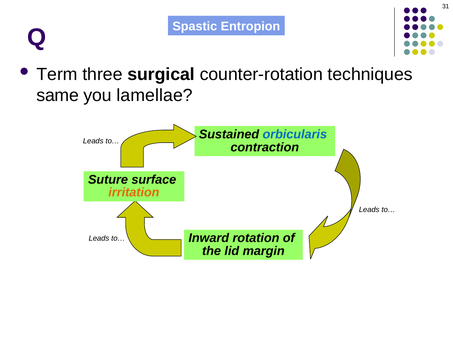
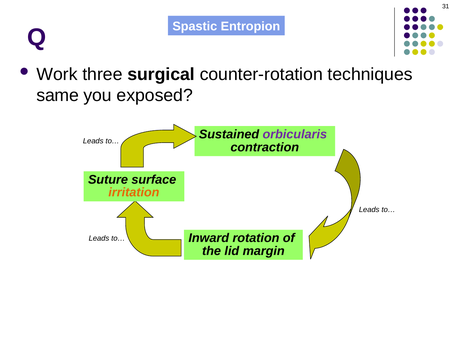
Term: Term -> Work
lamellae: lamellae -> exposed
orbicularis colour: blue -> purple
